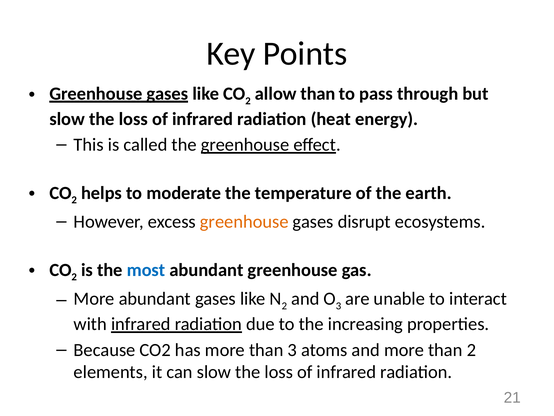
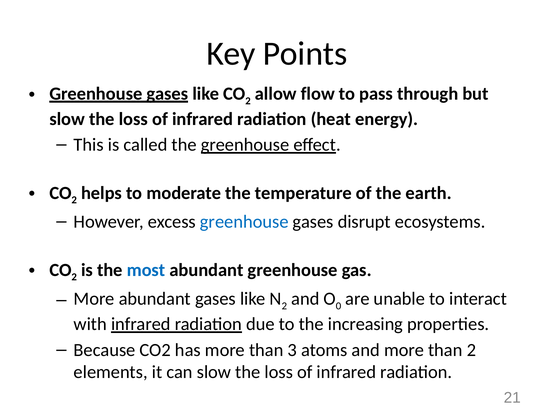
allow than: than -> flow
greenhouse at (244, 222) colour: orange -> blue
3 at (338, 306): 3 -> 0
